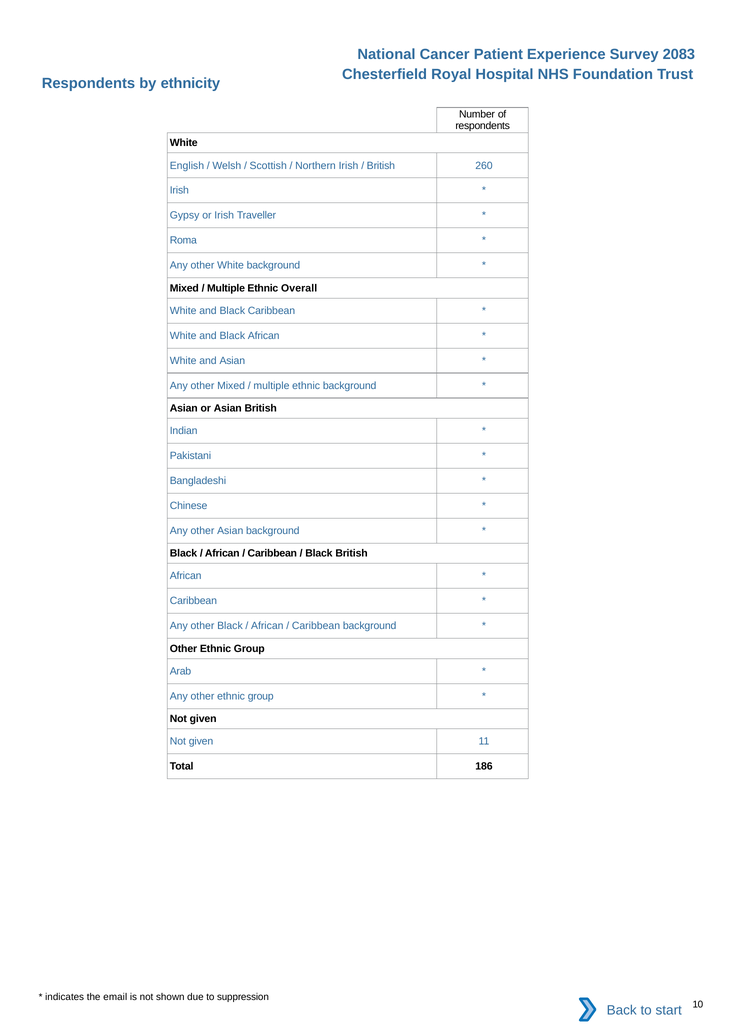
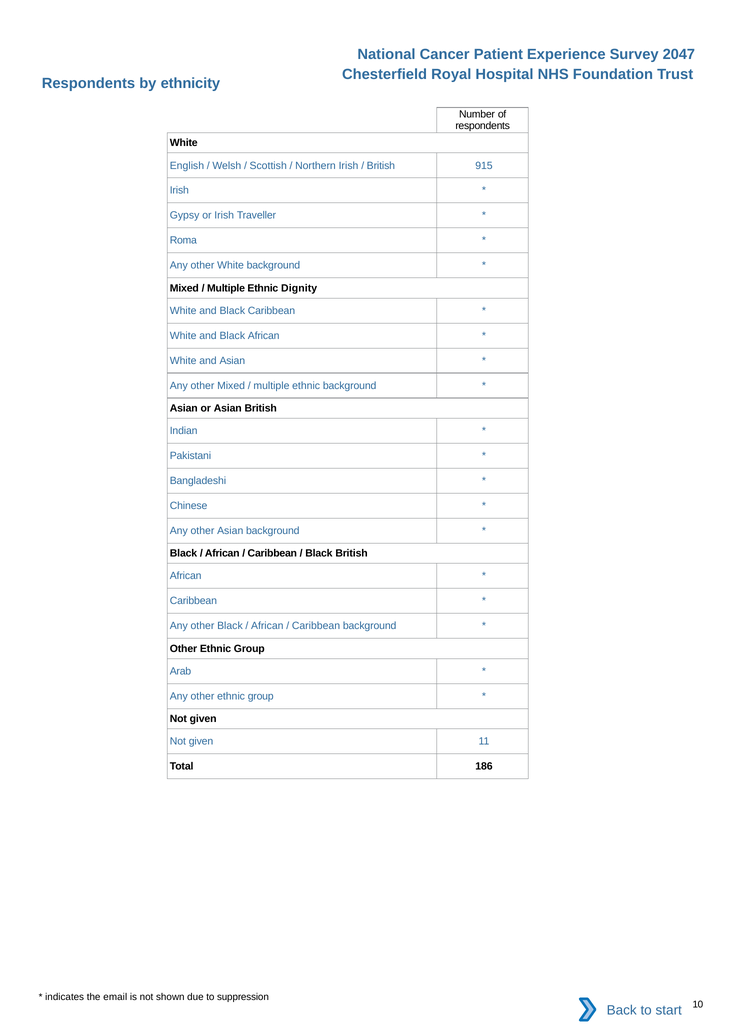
2083: 2083 -> 2047
260: 260 -> 915
Overall: Overall -> Dignity
